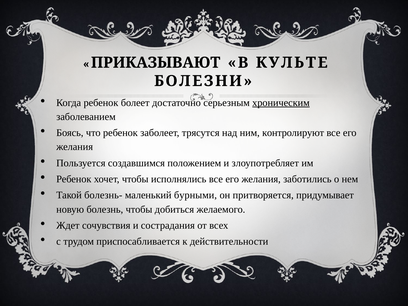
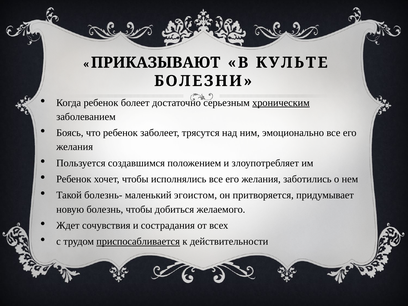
контролируют: контролируют -> эмоционально
бурными: бурными -> эгоистом
приспосабливается underline: none -> present
